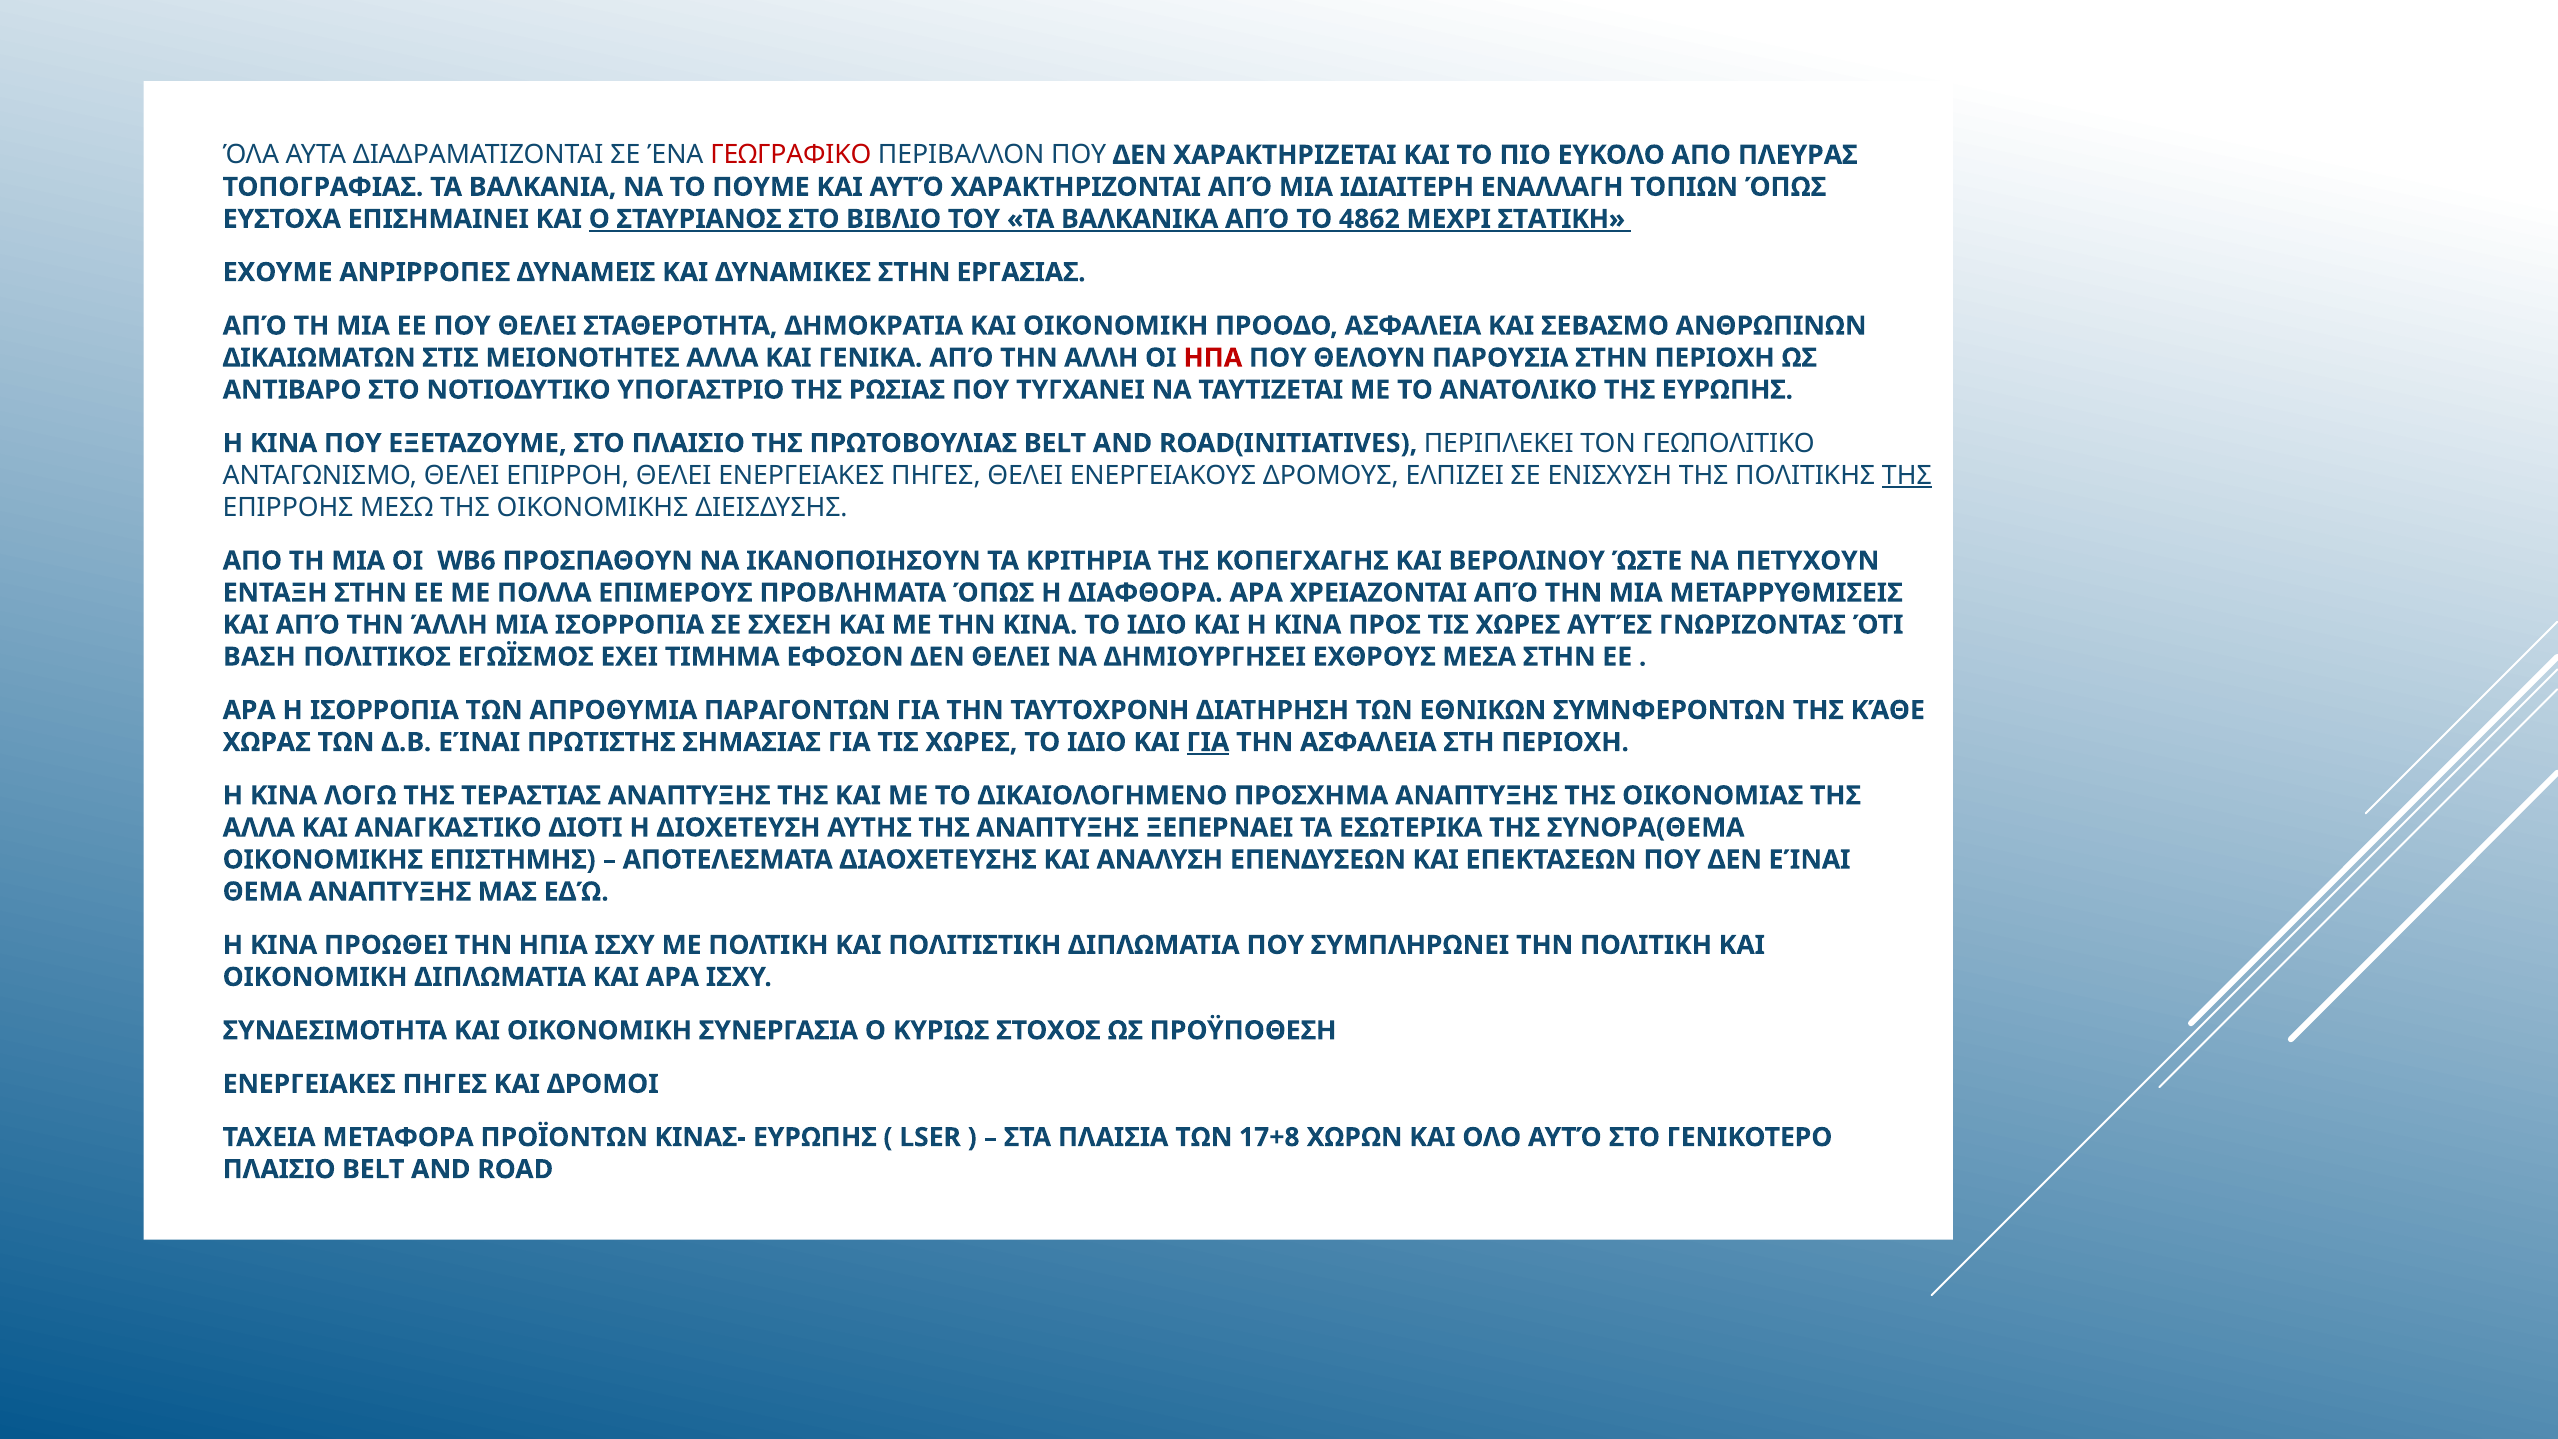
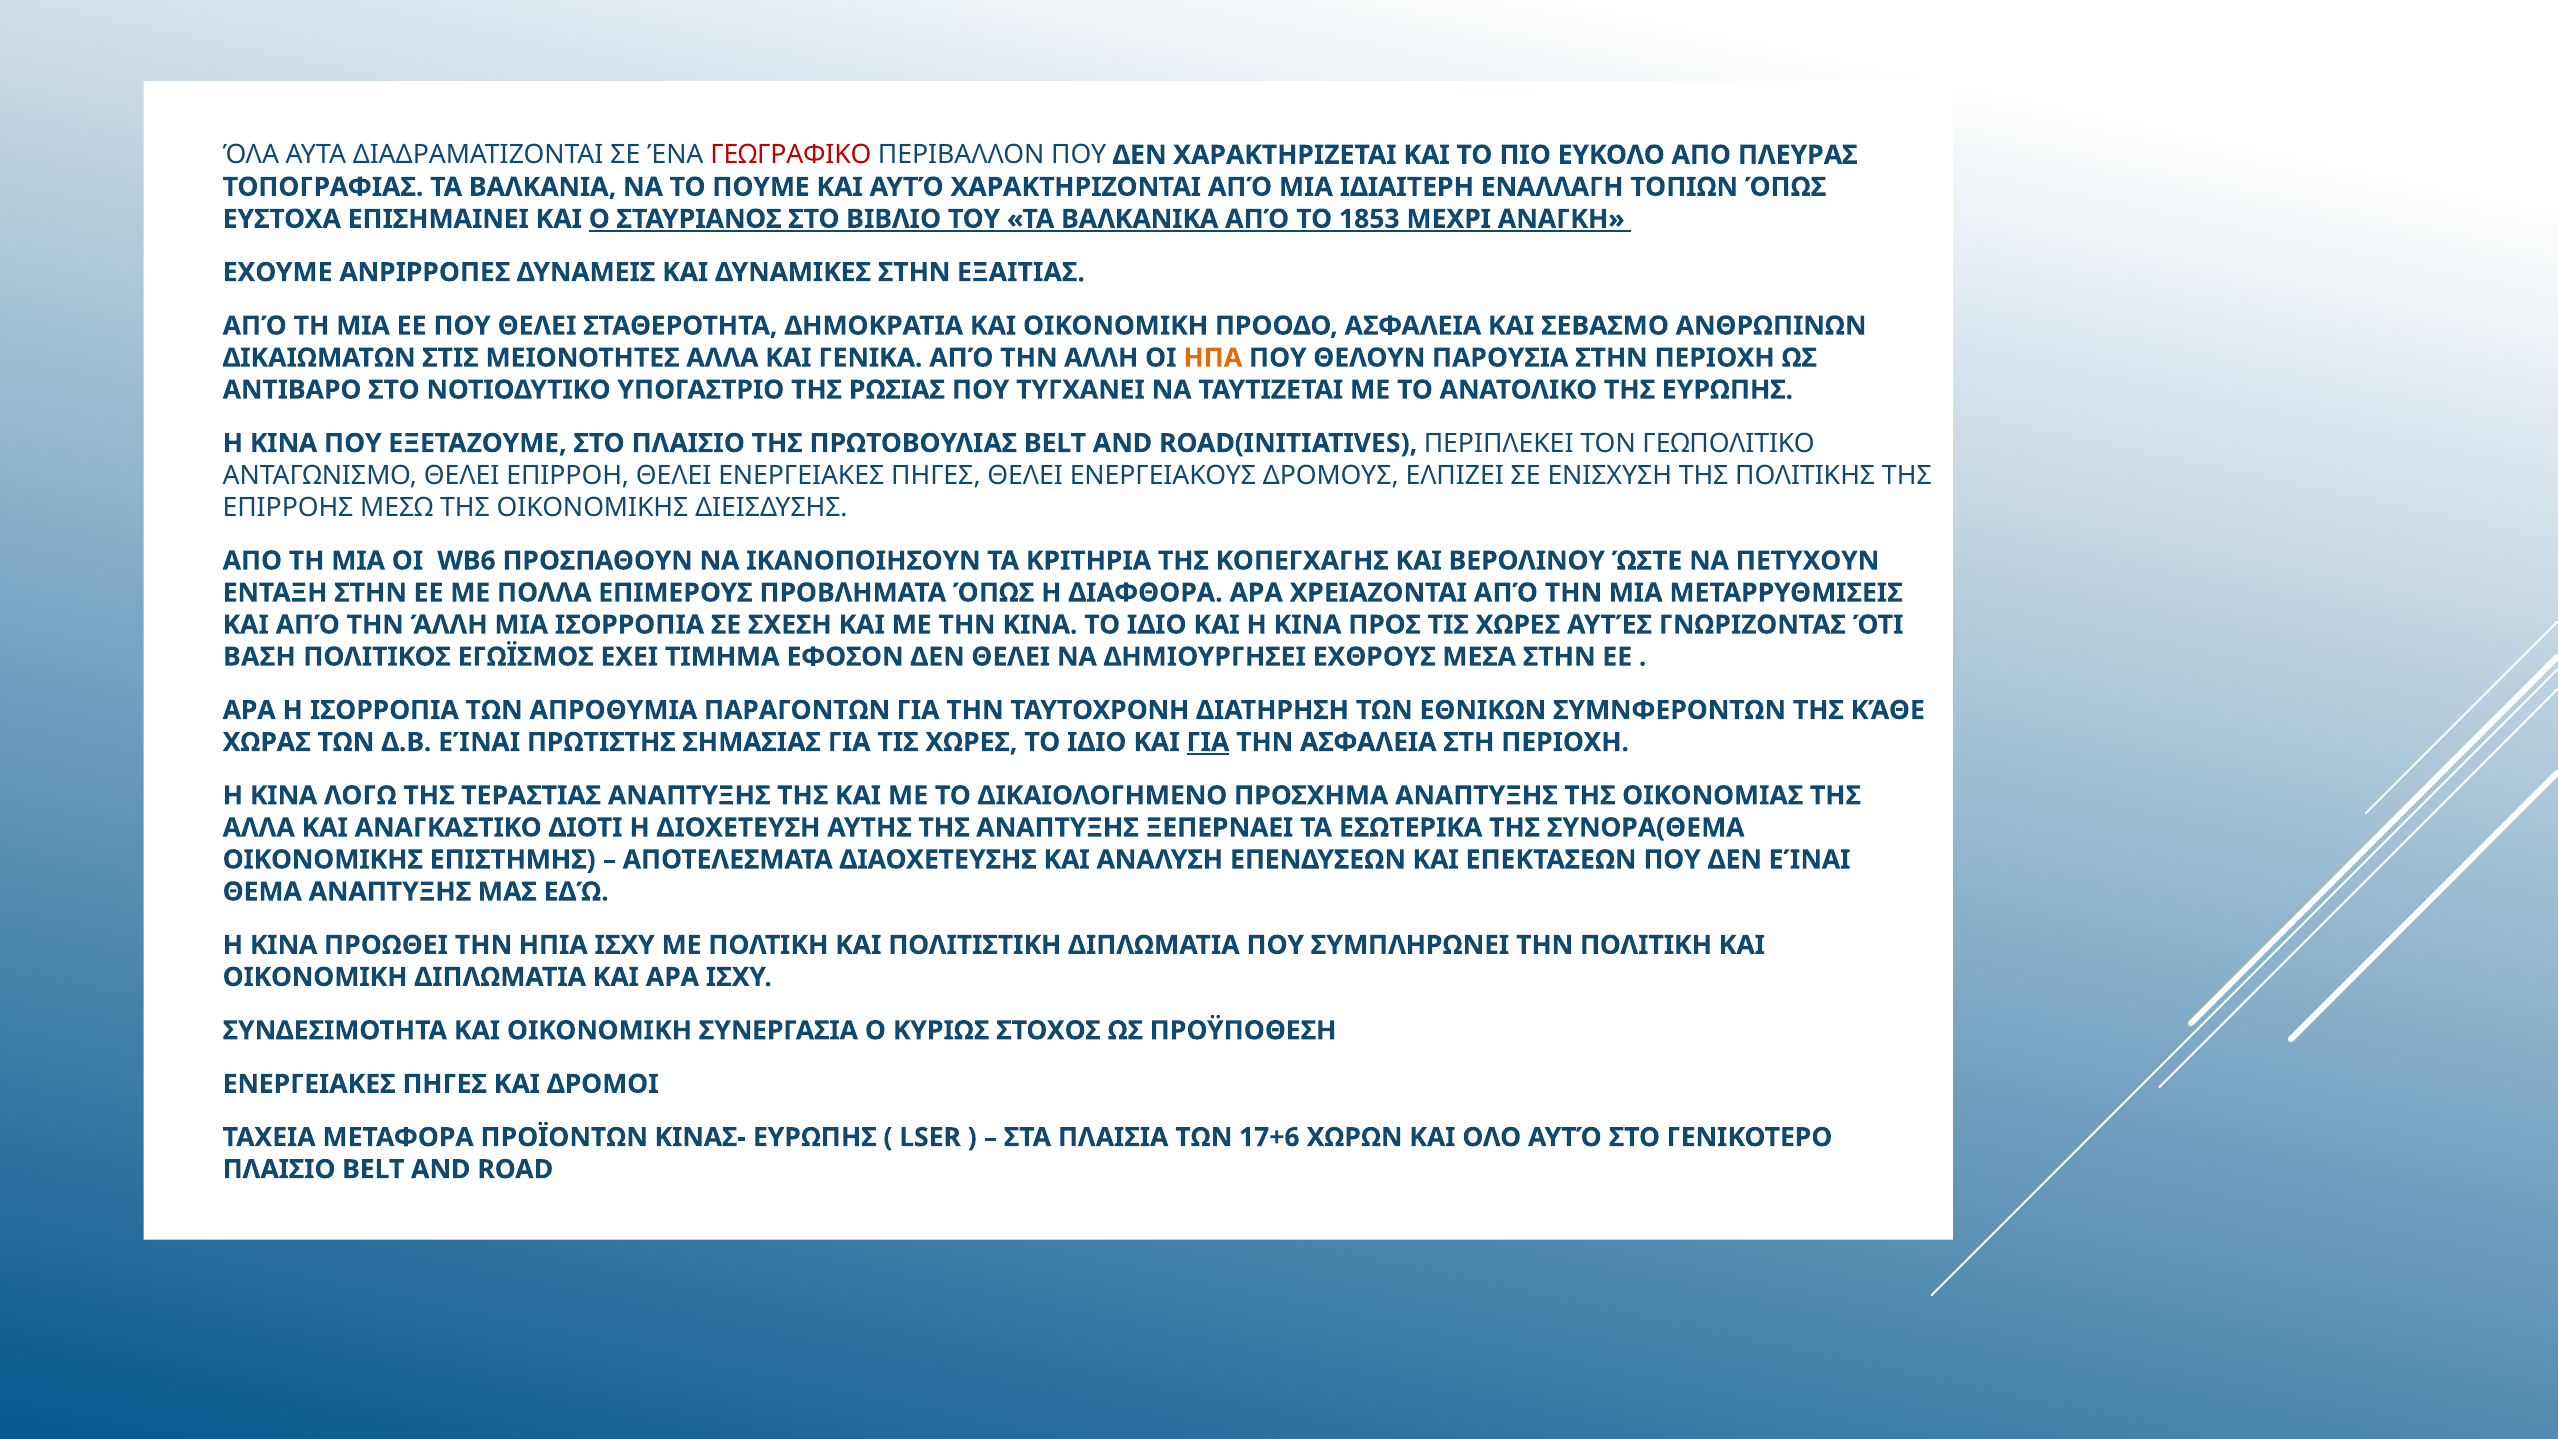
4862: 4862 -> 1853
ΣΤΑΤΙΚΗ: ΣΤΑΤΙΚΗ -> ΑΝΑΓΚΗ
ΕΡΓΑΣΙΑΣ: ΕΡΓΑΣΙΑΣ -> ΕΞΑΙΤΙΑΣ
ΗΠΑ colour: red -> orange
ΤΗΣ at (1907, 475) underline: present -> none
17+8: 17+8 -> 17+6
